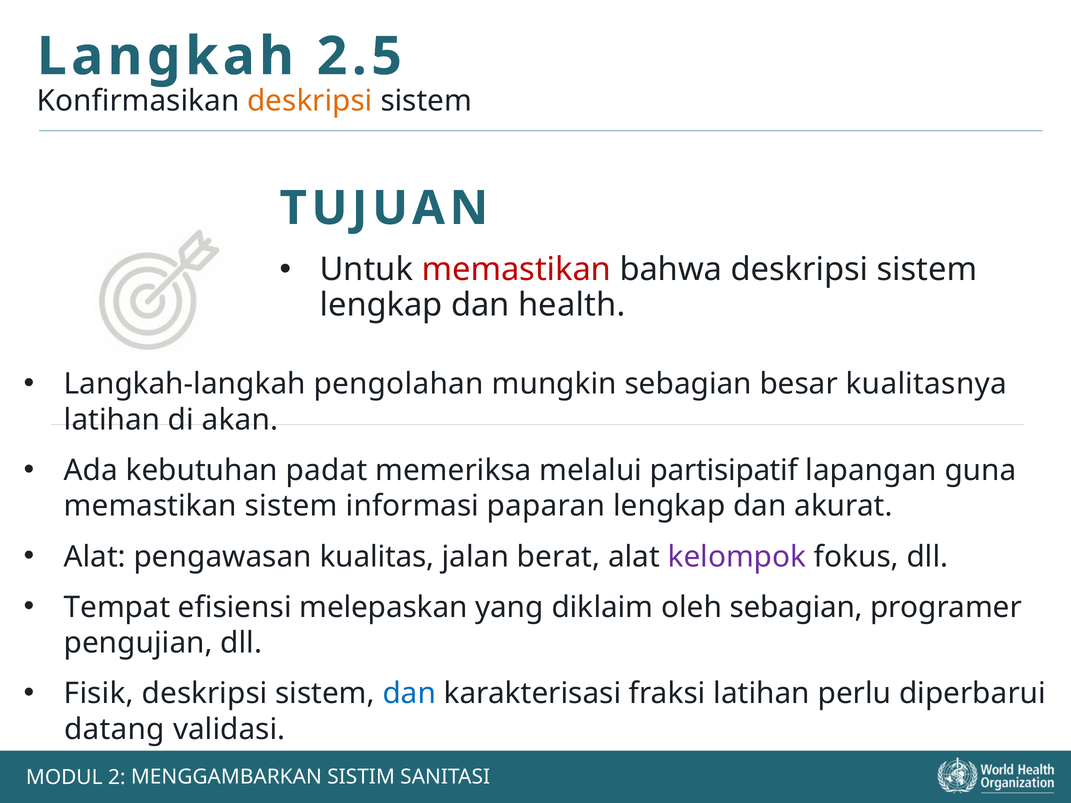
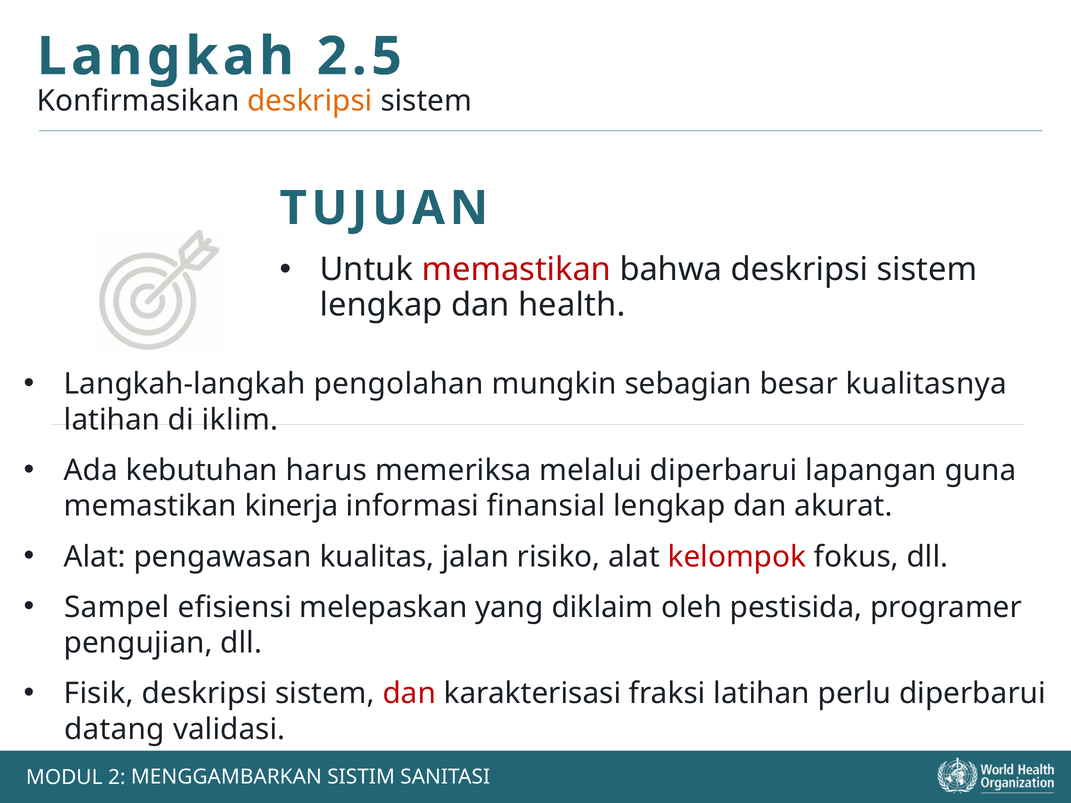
akan: akan -> iklim
padat: padat -> harus
melalui partisipatif: partisipatif -> diperbarui
memastikan sistem: sistem -> kinerja
paparan: paparan -> finansial
berat: berat -> risiko
kelompok colour: purple -> red
Tempat: Tempat -> Sampel
oleh sebagian: sebagian -> pestisida
dan at (409, 694) colour: blue -> red
